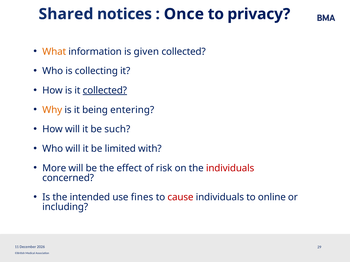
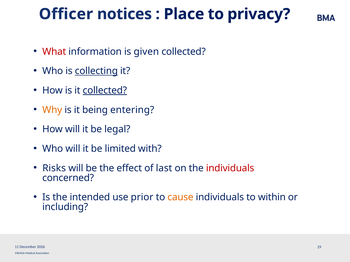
Shared: Shared -> Officer
Once: Once -> Place
What colour: orange -> red
collecting underline: none -> present
such: such -> legal
More: More -> Risks
risk: risk -> last
fines: fines -> prior
cause colour: red -> orange
online: online -> within
